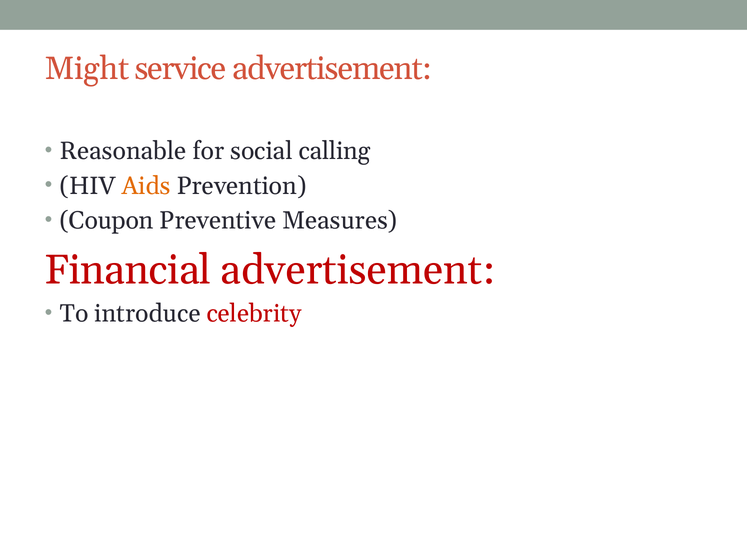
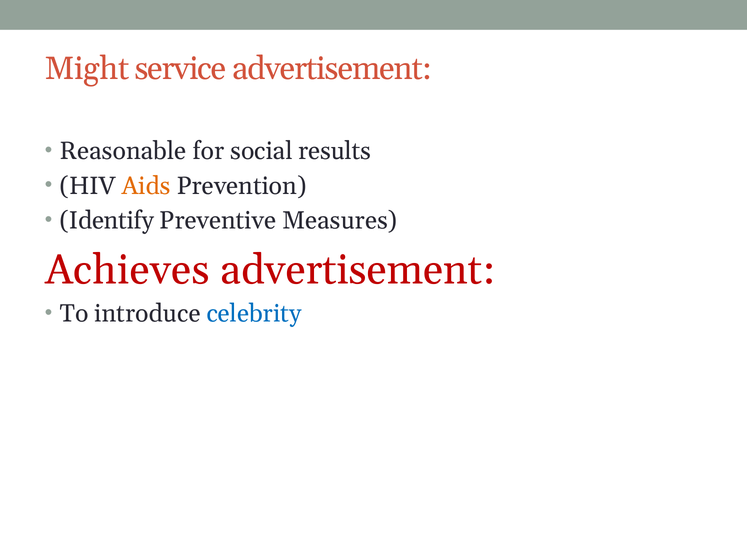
calling: calling -> results
Coupon: Coupon -> Identify
Financial: Financial -> Achieves
celebrity colour: red -> blue
